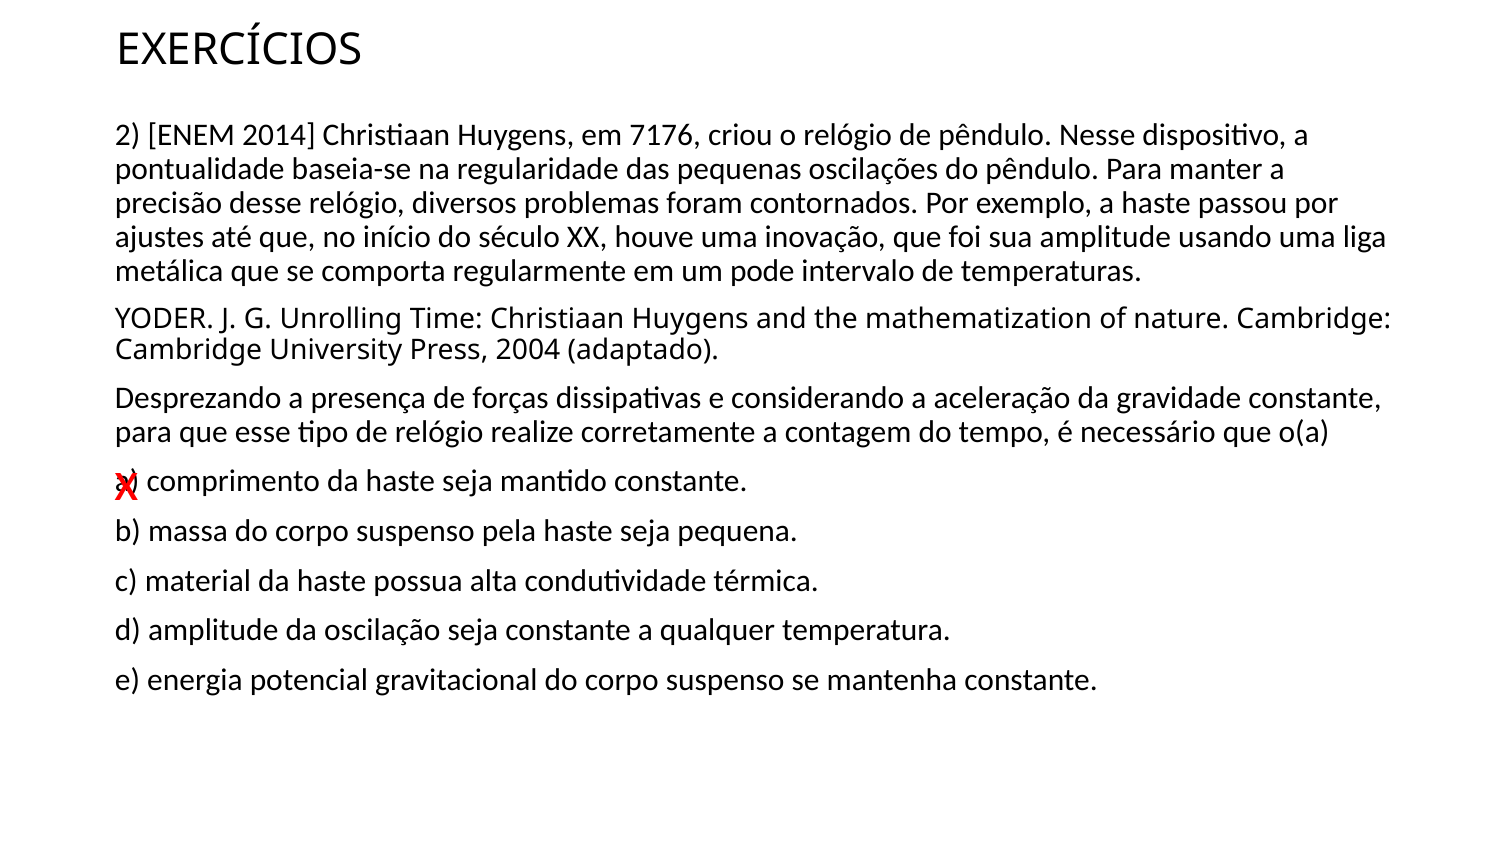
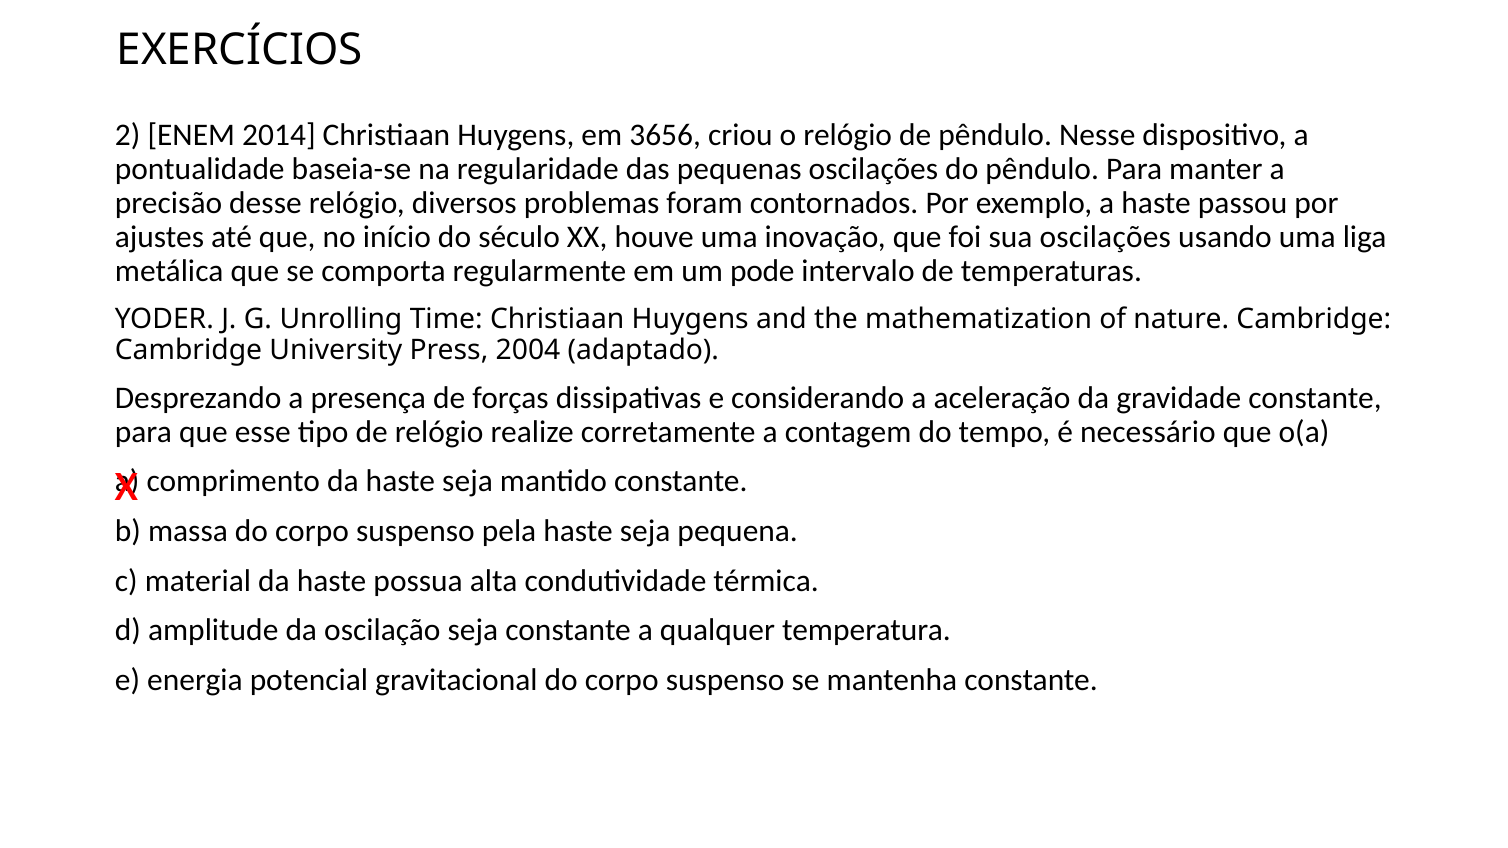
7176: 7176 -> 3656
sua amplitude: amplitude -> oscilações
